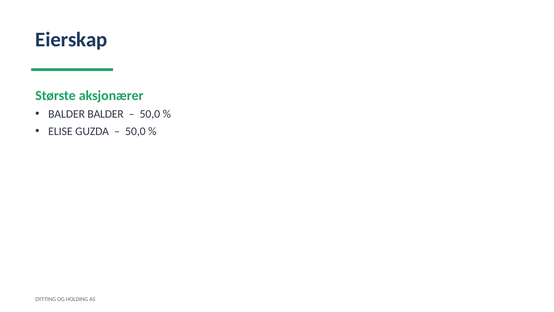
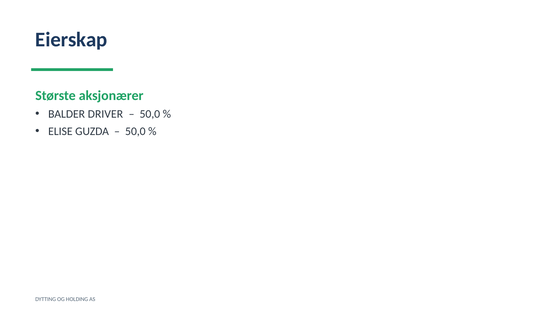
BALDER BALDER: BALDER -> DRIVER
